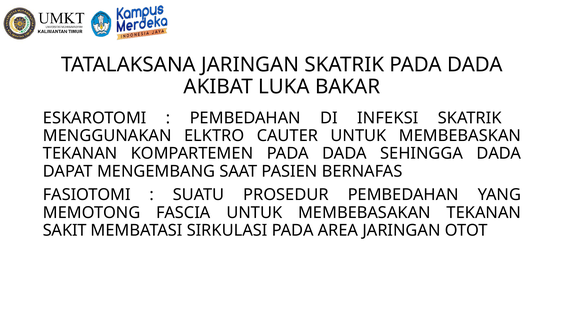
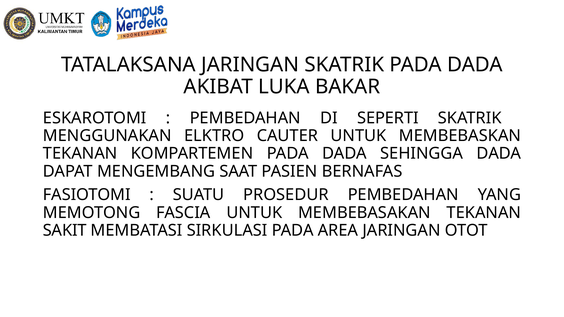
INFEKSI: INFEKSI -> SEPERTI
